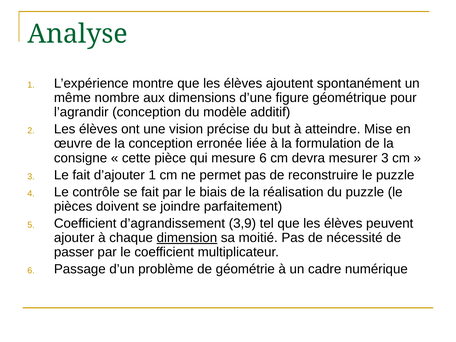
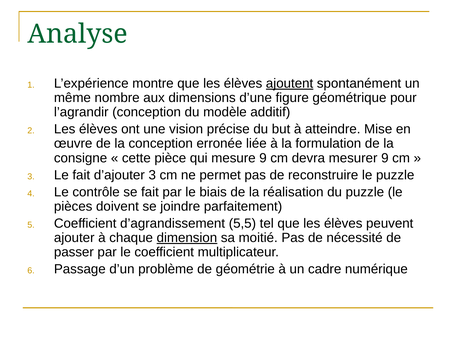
ajoutent underline: none -> present
mesure 6: 6 -> 9
mesurer 3: 3 -> 9
d’ajouter 1: 1 -> 3
3,9: 3,9 -> 5,5
